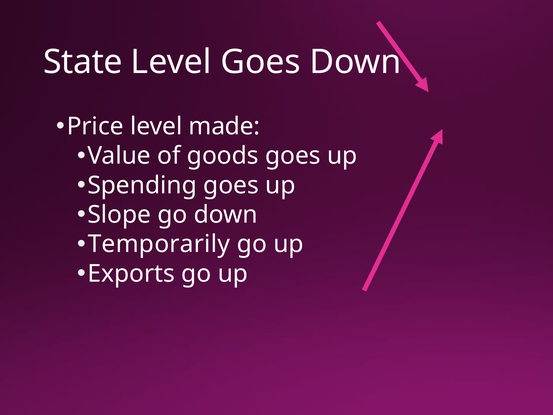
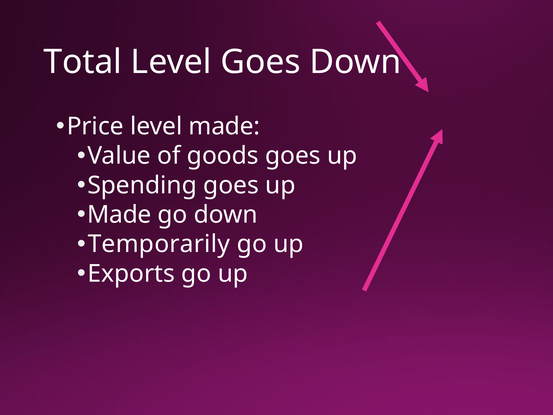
State: State -> Total
Slope at (119, 215): Slope -> Made
